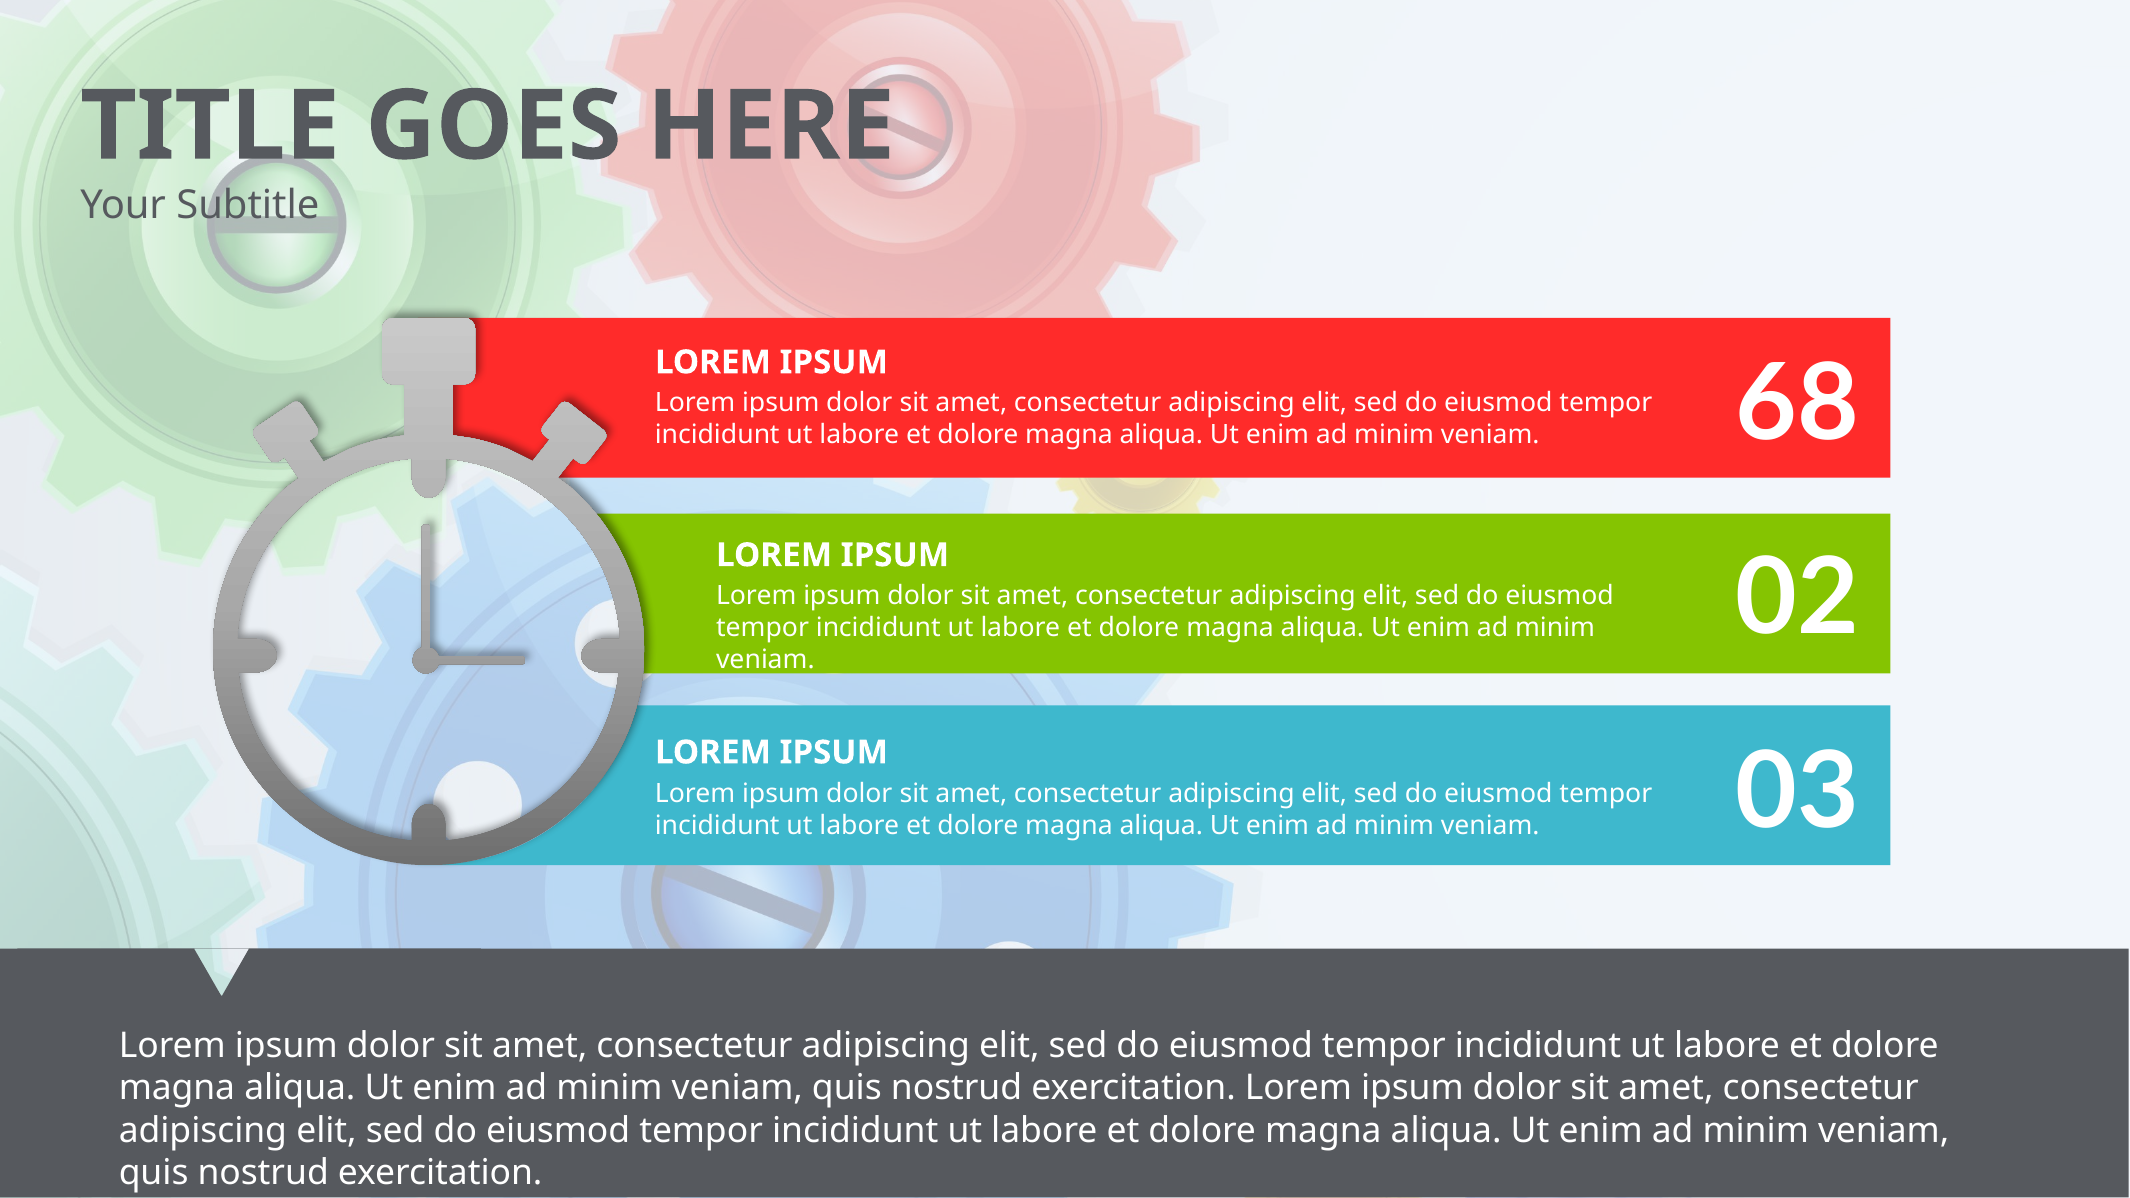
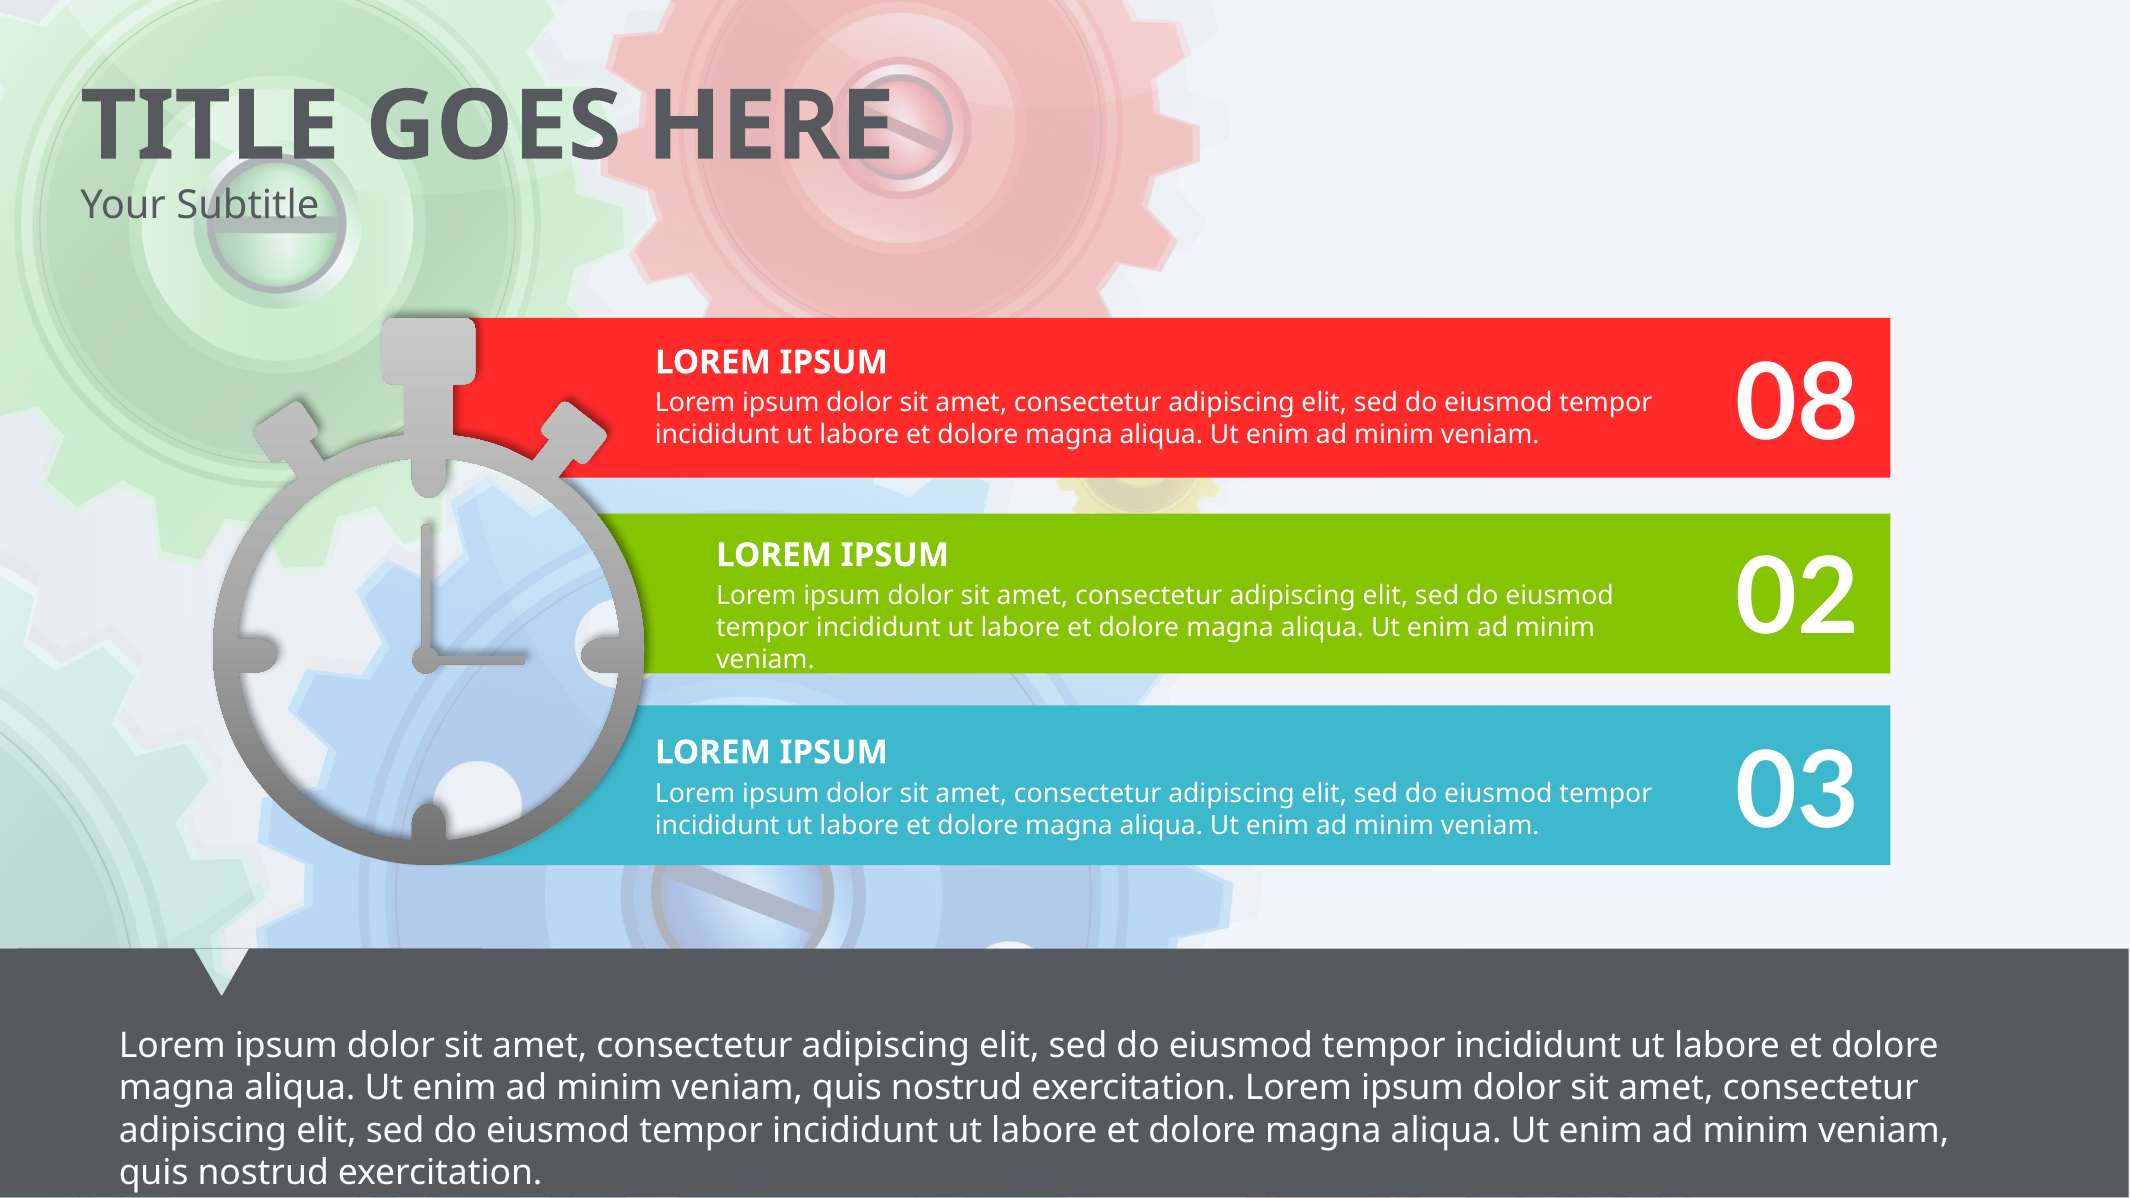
68: 68 -> 08
